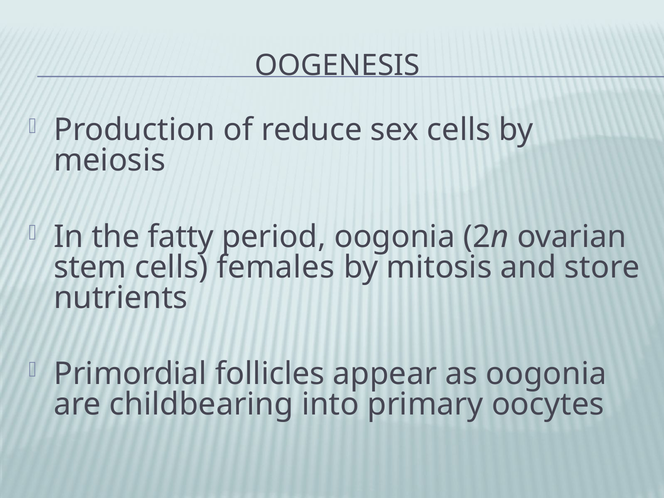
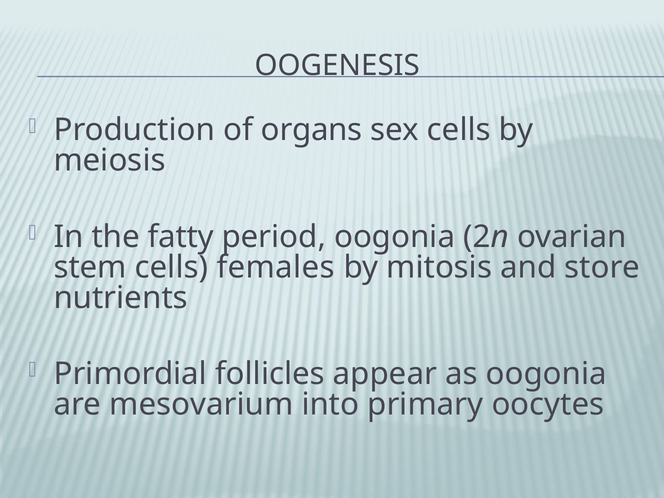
reduce: reduce -> organs
childbearing: childbearing -> mesovarium
